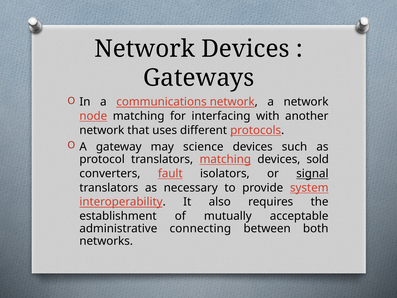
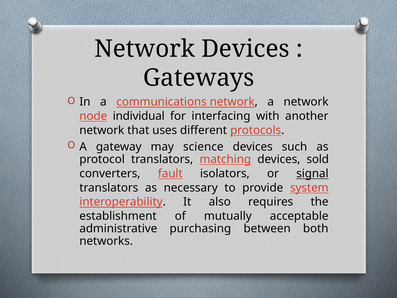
node matching: matching -> individual
connecting: connecting -> purchasing
